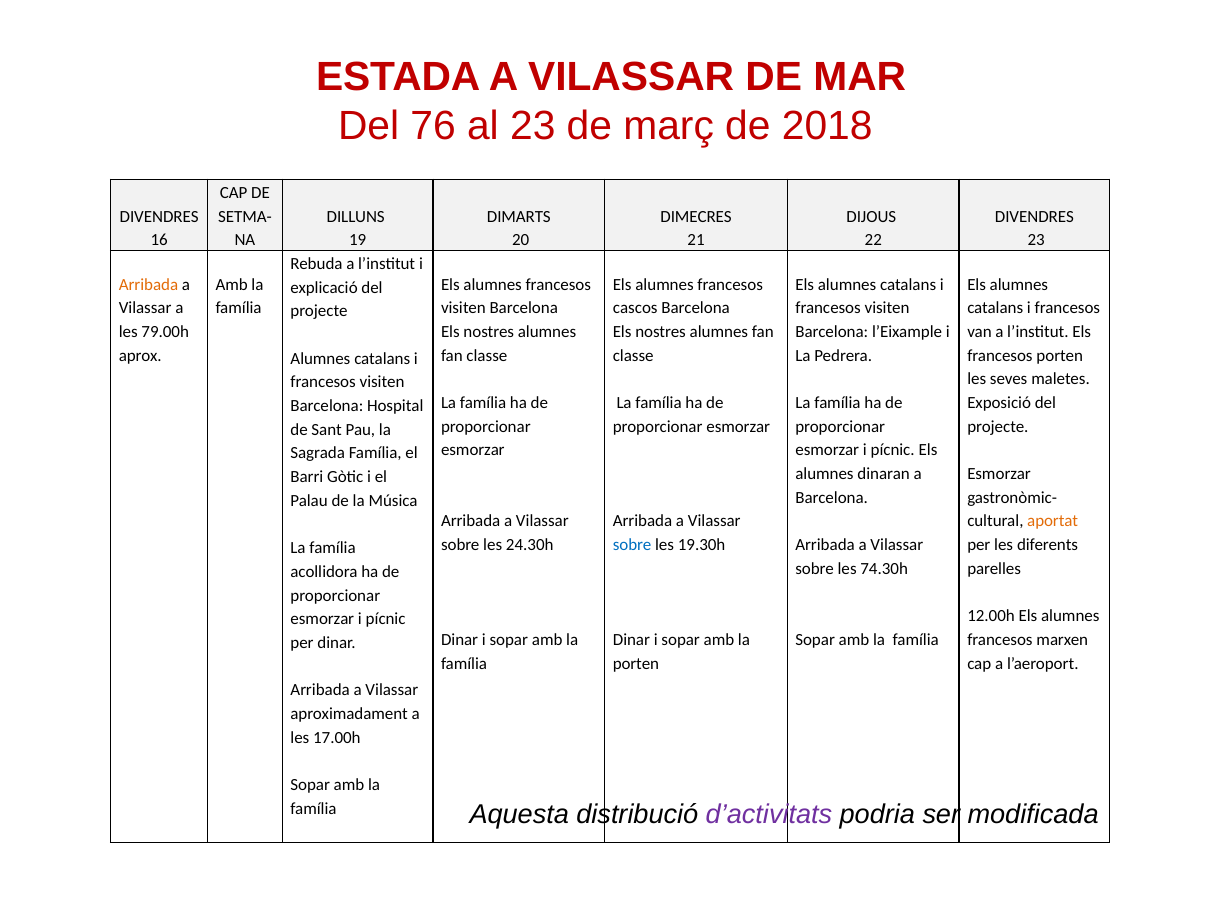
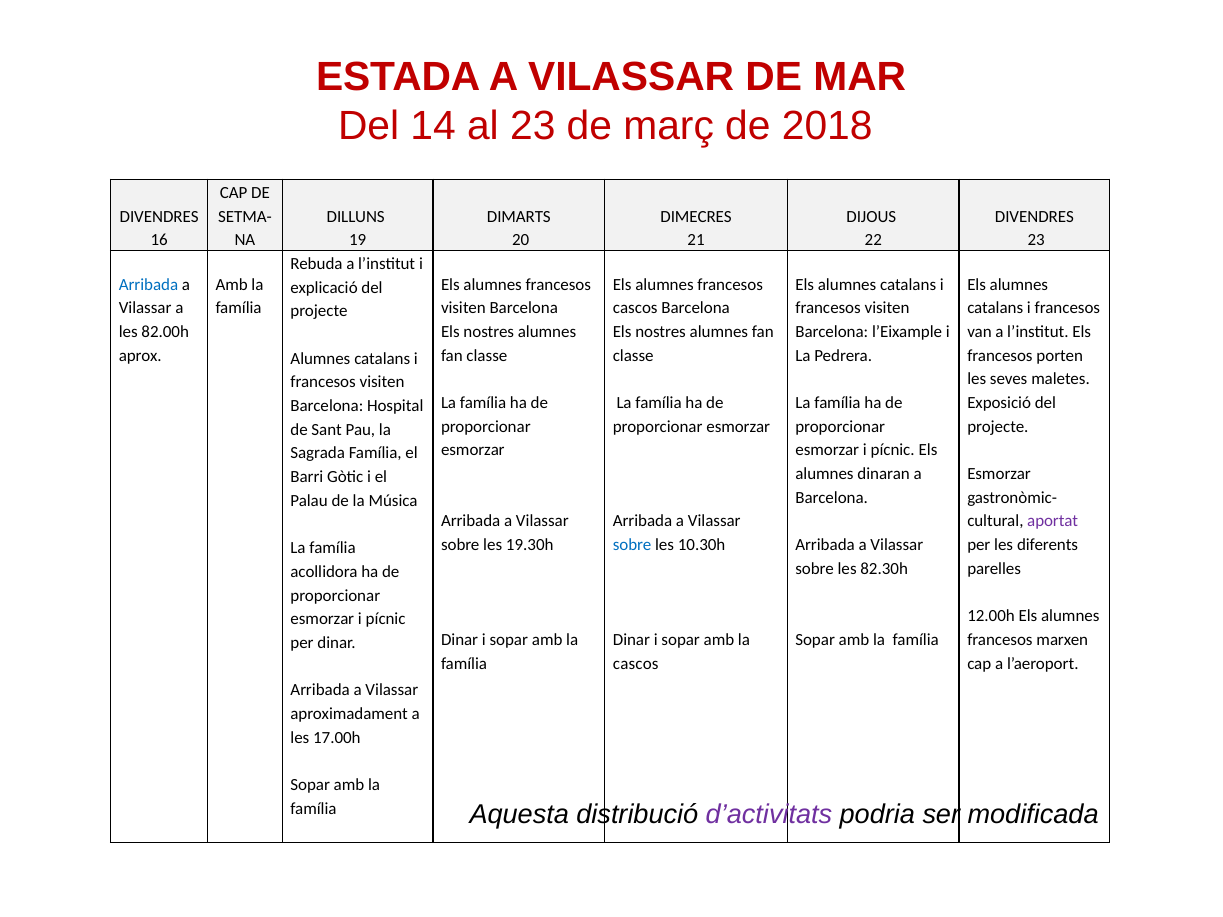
76: 76 -> 14
Arribada at (149, 285) colour: orange -> blue
79.00h: 79.00h -> 82.00h
aportat colour: orange -> purple
24.30h: 24.30h -> 19.30h
19.30h: 19.30h -> 10.30h
74.30h: 74.30h -> 82.30h
porten at (636, 664): porten -> cascos
